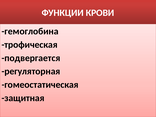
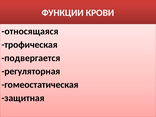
гемоглобина: гемоглобина -> относящаяся
